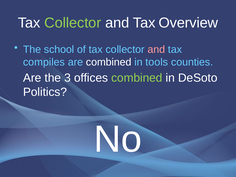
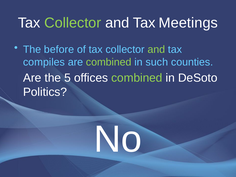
Overview: Overview -> Meetings
school: school -> before
and at (156, 50) colour: pink -> light green
combined at (109, 62) colour: white -> light green
tools: tools -> such
3: 3 -> 5
